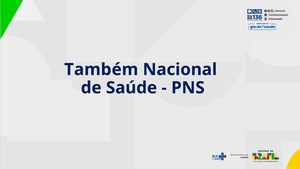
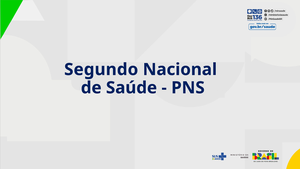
Também: Também -> Segundo
